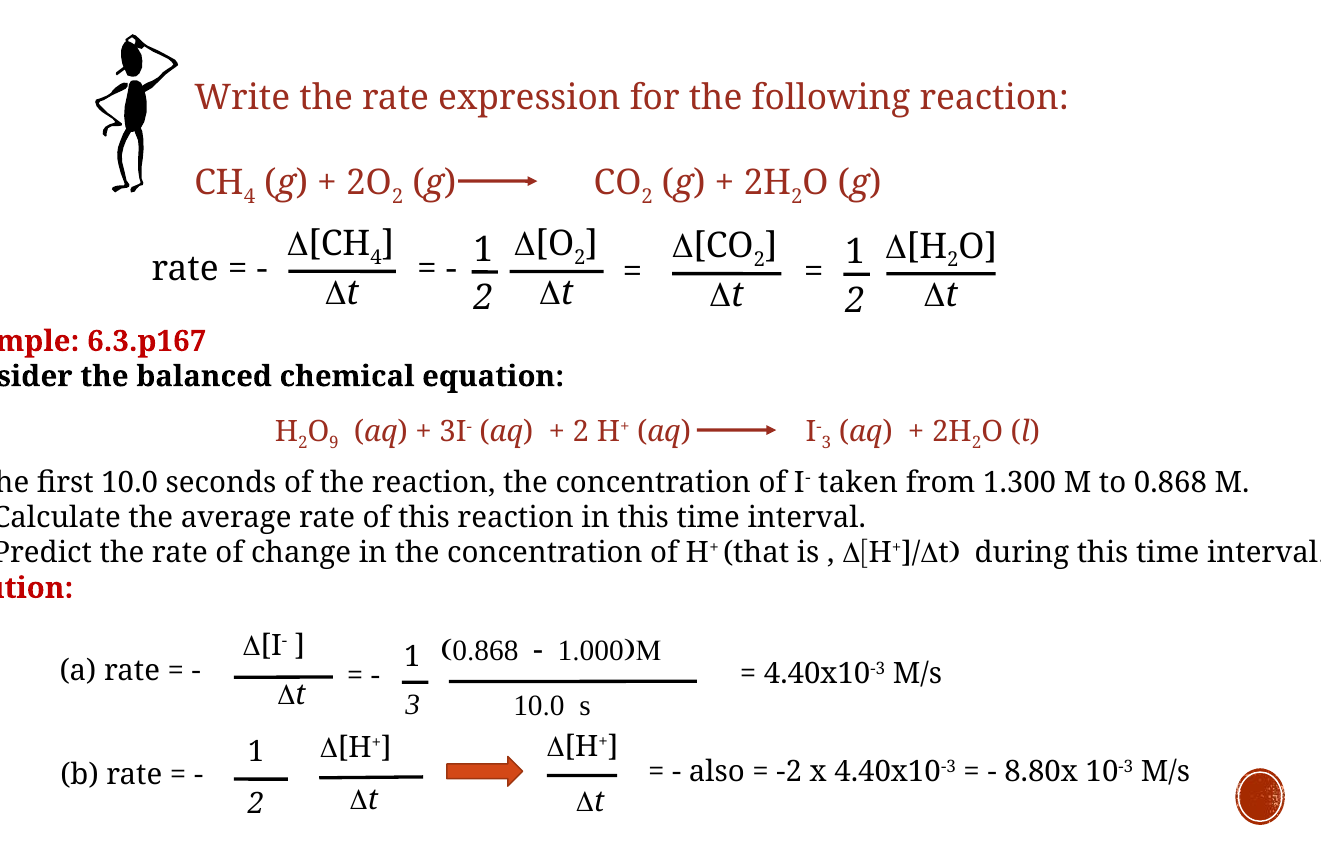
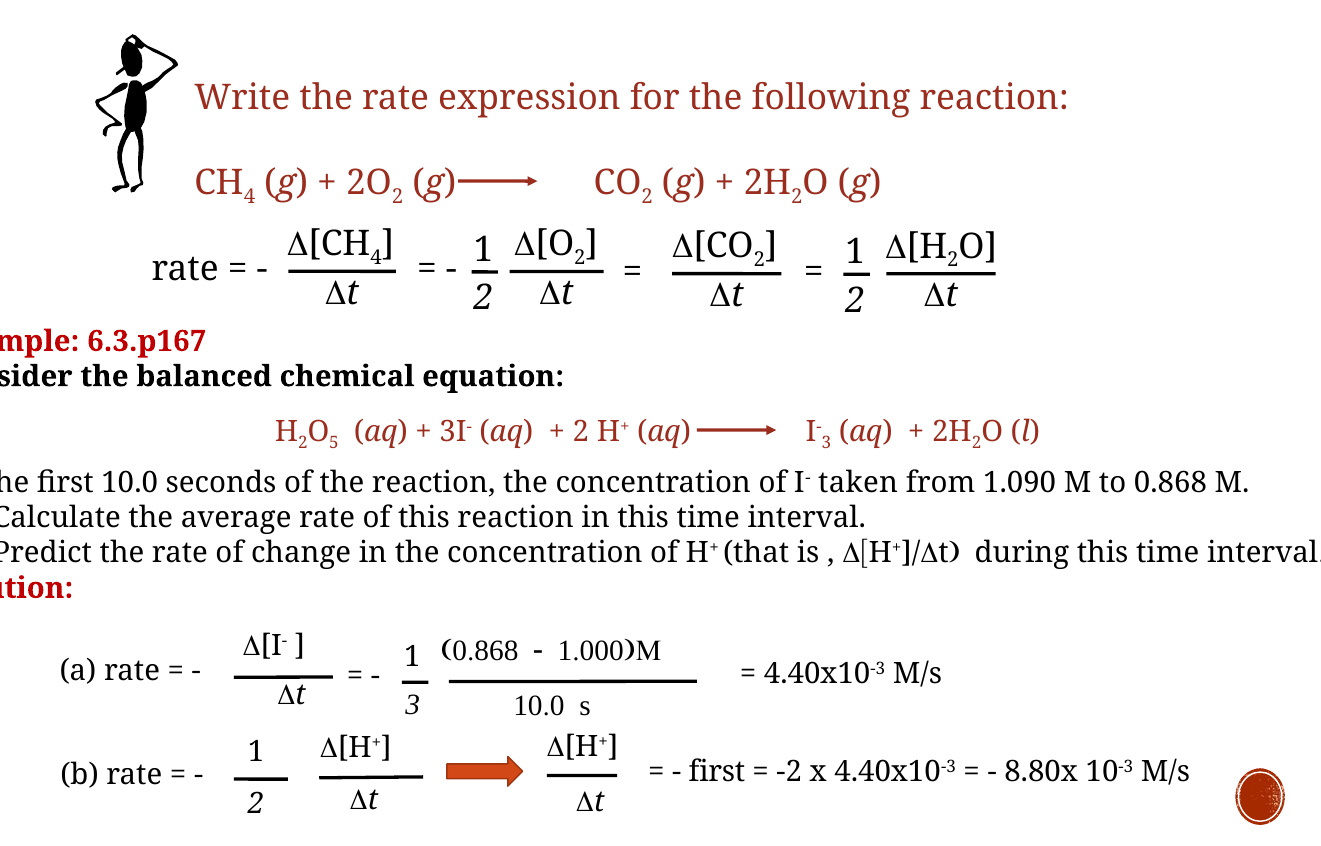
9: 9 -> 5
1.300: 1.300 -> 1.090
also at (717, 771): also -> first
